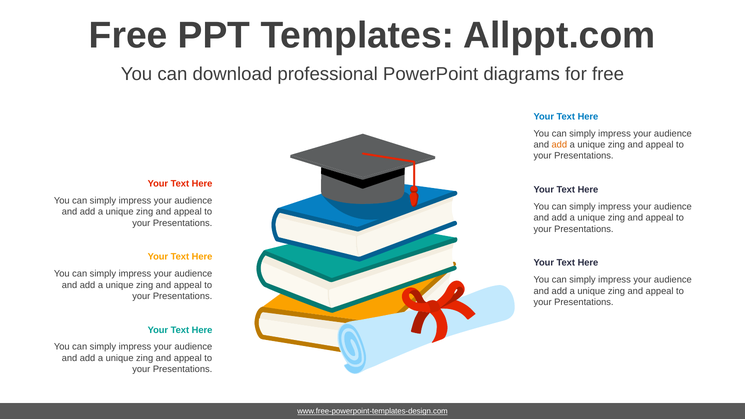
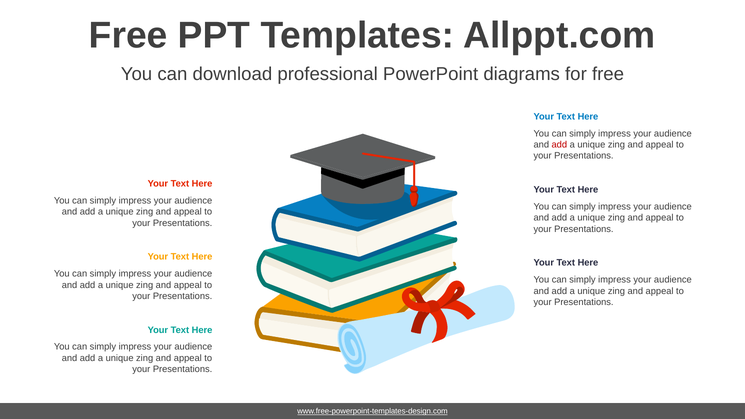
add at (559, 145) colour: orange -> red
